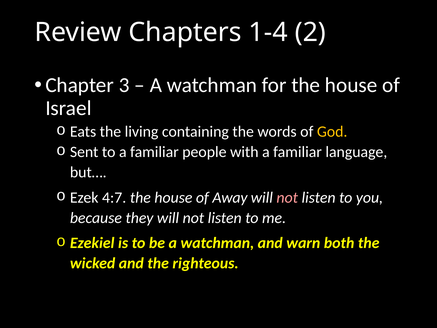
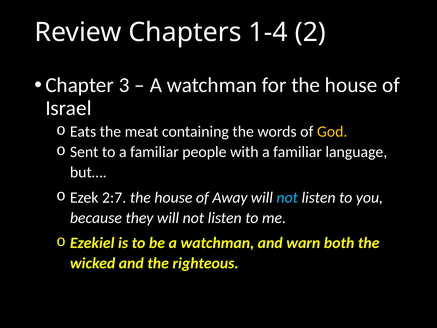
living: living -> meat
4:7: 4:7 -> 2:7
not at (287, 197) colour: pink -> light blue
